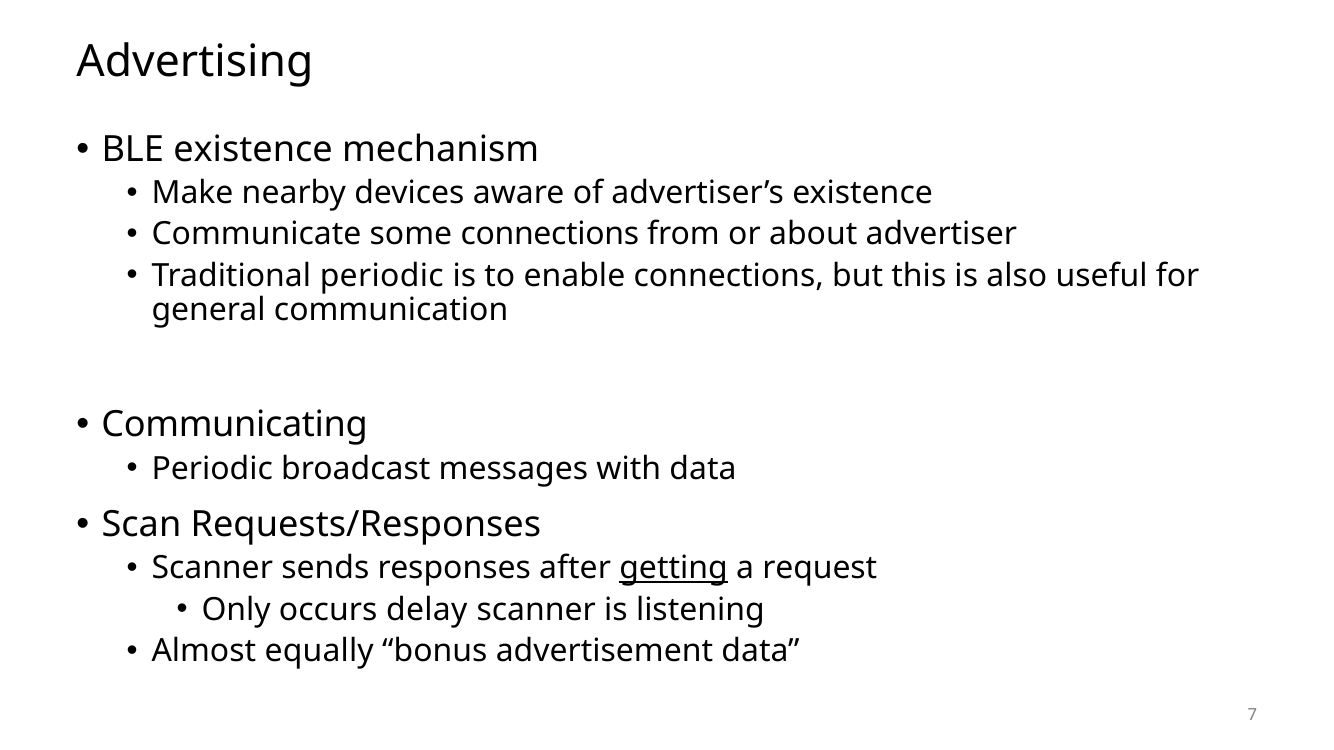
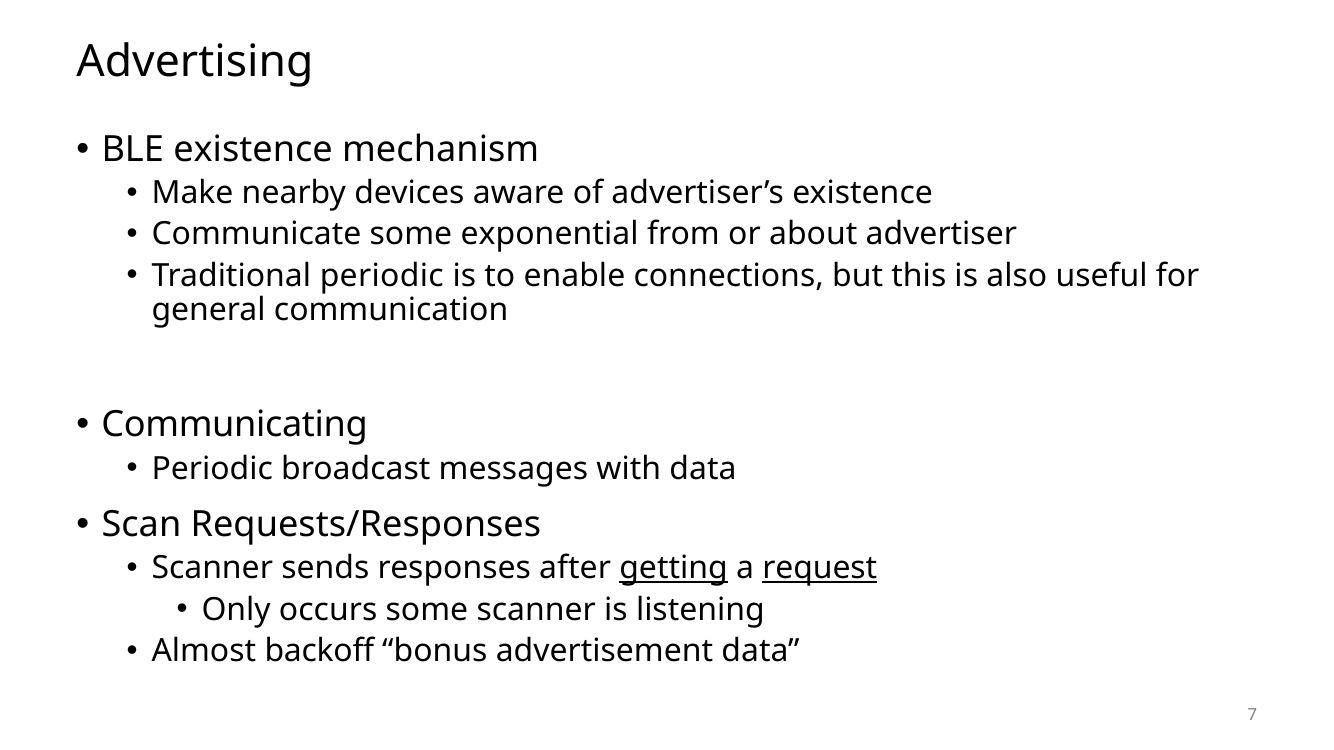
some connections: connections -> exponential
request underline: none -> present
occurs delay: delay -> some
equally: equally -> backoff
